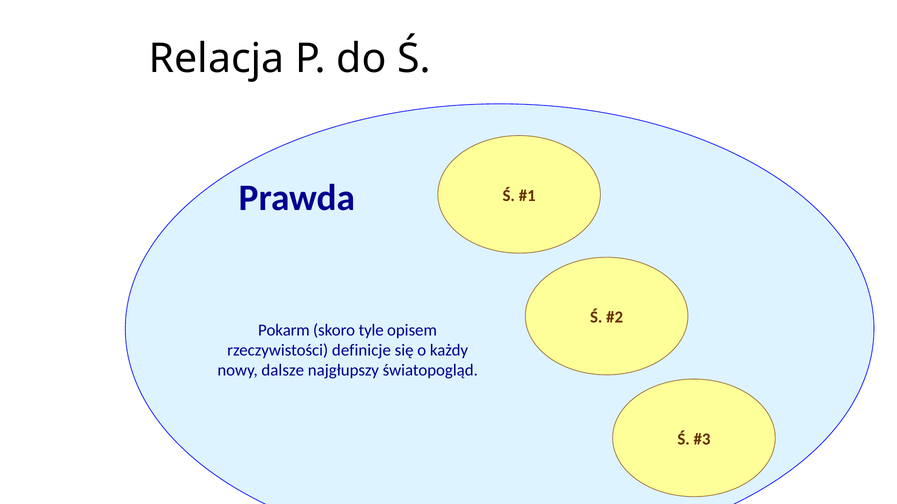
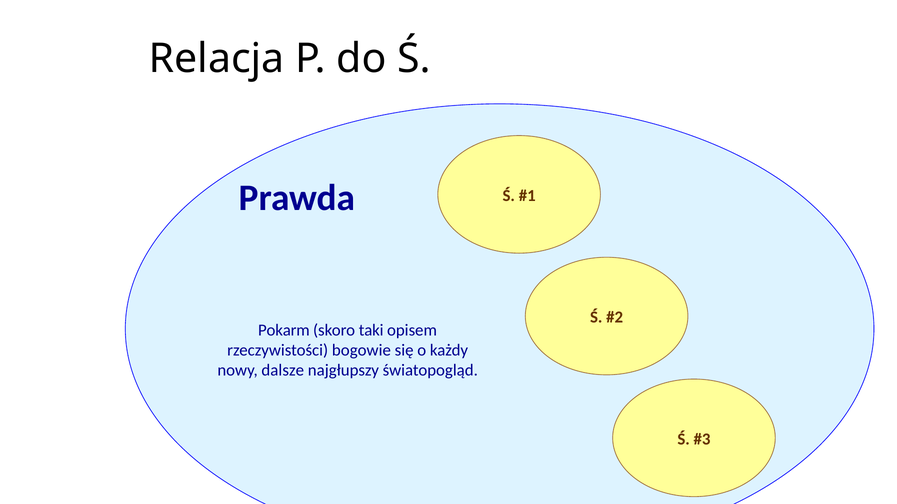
tyle: tyle -> taki
definicje: definicje -> bogowie
